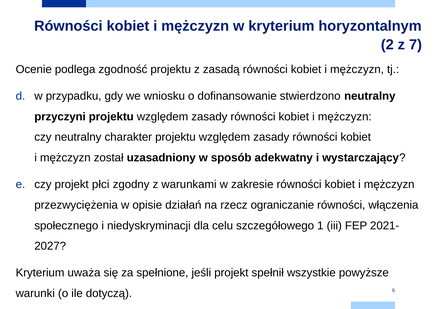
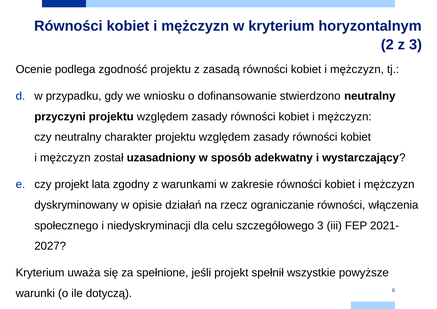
z 7: 7 -> 3
płci: płci -> lata
przezwyciężenia: przezwyciężenia -> dyskryminowany
szczegółowego 1: 1 -> 3
